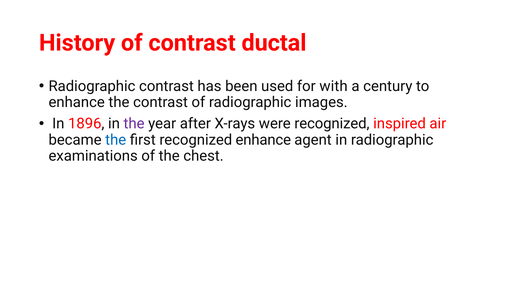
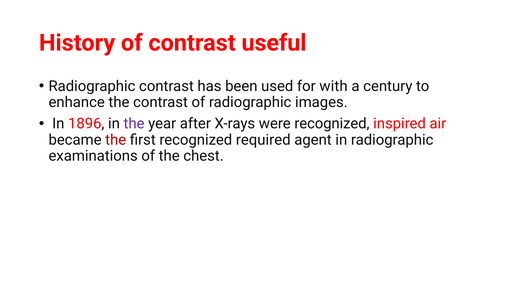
ductal: ductal -> useful
the at (116, 140) colour: blue -> red
recognized enhance: enhance -> required
